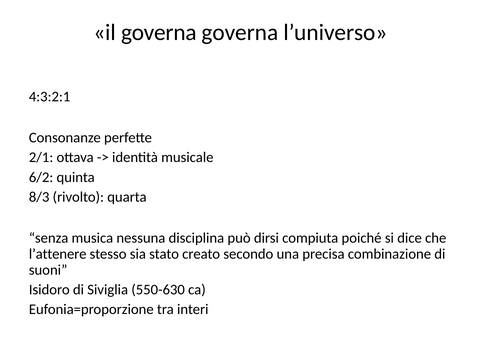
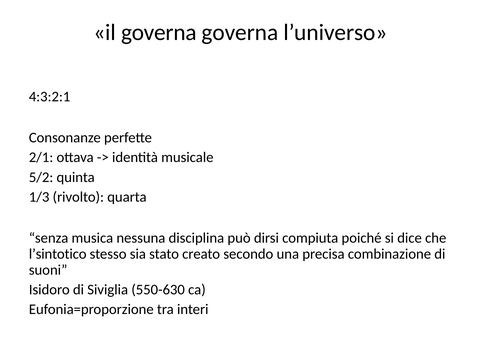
6/2: 6/2 -> 5/2
8/3: 8/3 -> 1/3
l’attenere: l’attenere -> l’sintotico
